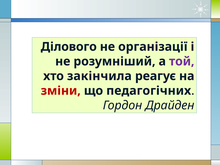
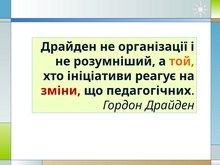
Ділового at (69, 47): Ділового -> Драйден
той colour: purple -> orange
закінчила: закінчила -> ініціативи
